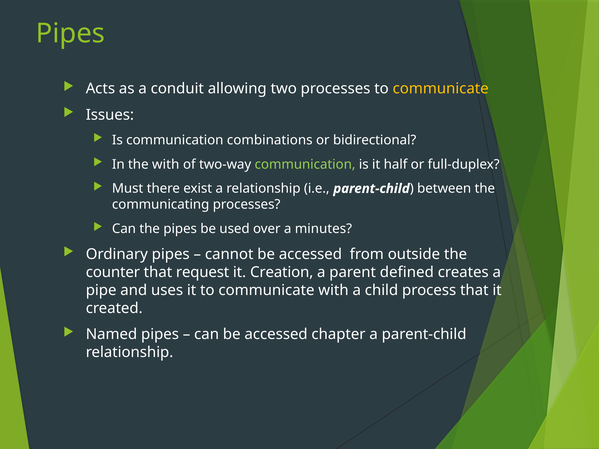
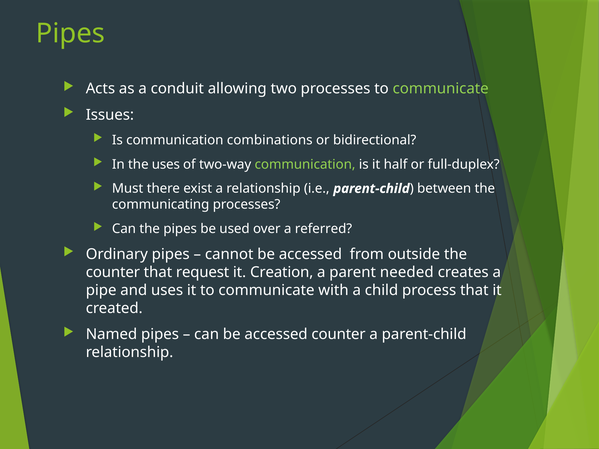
communicate at (441, 89) colour: yellow -> light green
the with: with -> uses
minutes: minutes -> referred
defined: defined -> needed
accessed chapter: chapter -> counter
